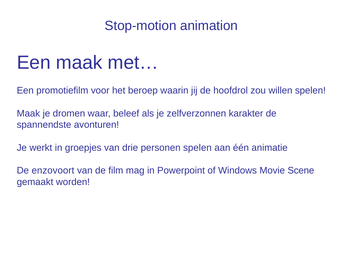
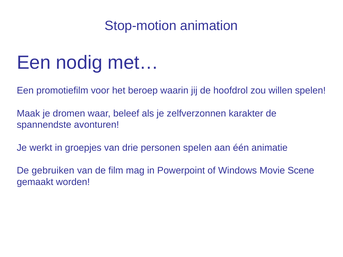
Een maak: maak -> nodig
enzovoort: enzovoort -> gebruiken
